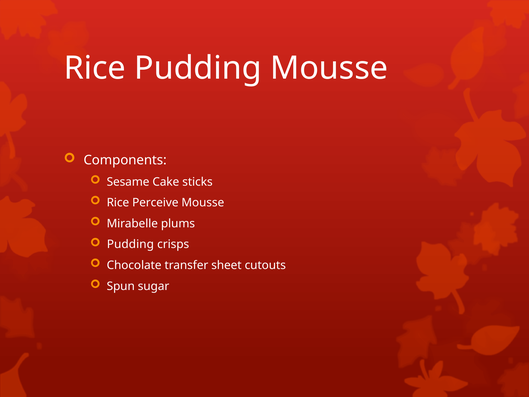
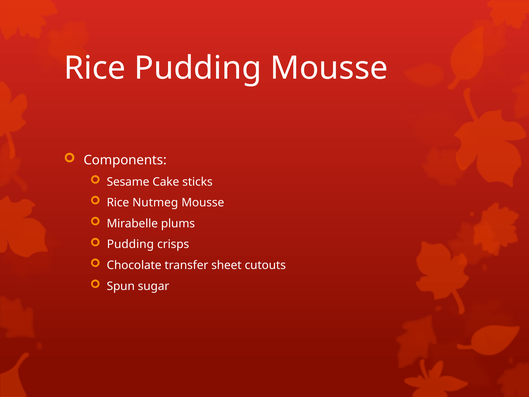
Perceive: Perceive -> Nutmeg
